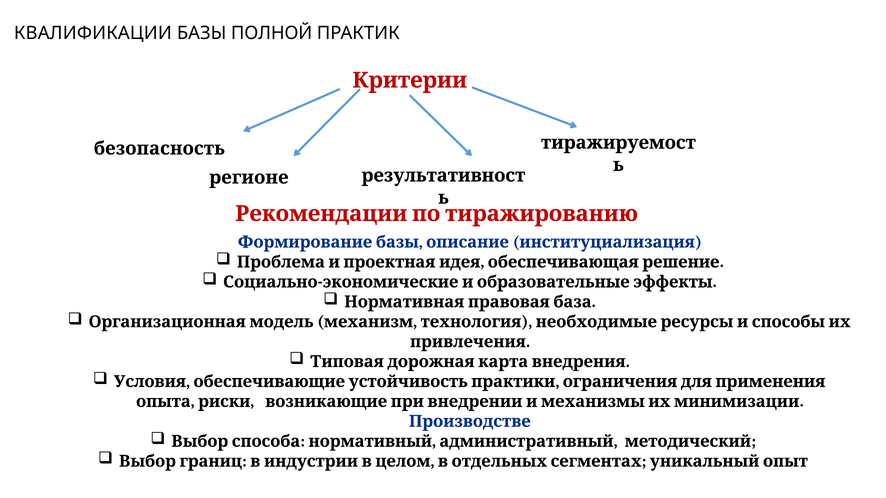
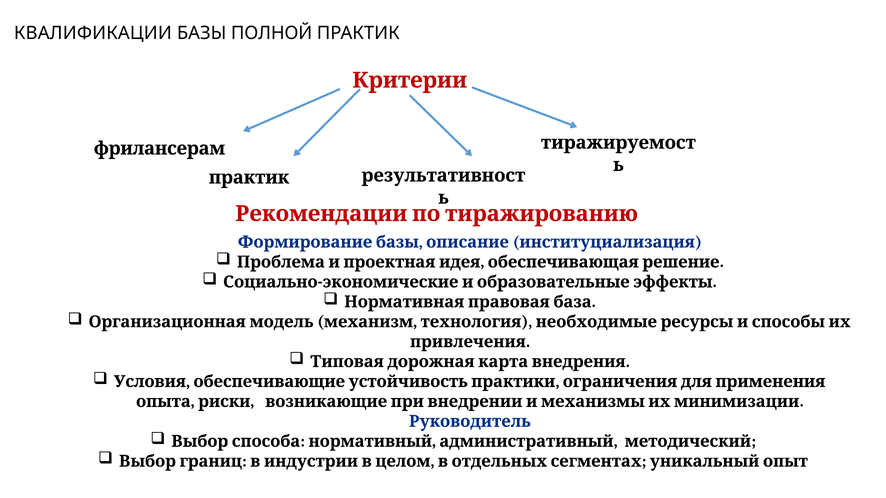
безопасность: безопасность -> фрилансерам
регионе at (249, 178): регионе -> практик
Производстве: Производстве -> Руководитель
